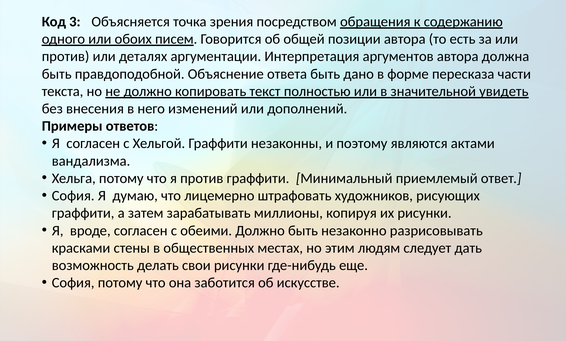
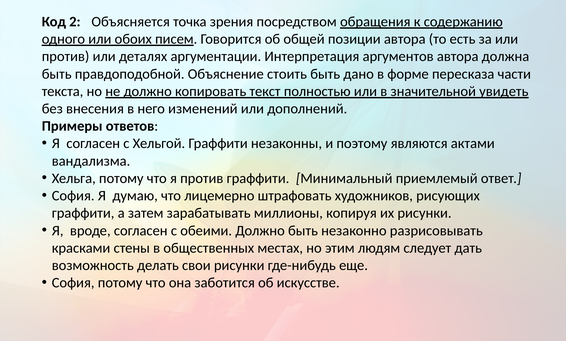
3: 3 -> 2
ответа: ответа -> стоить
